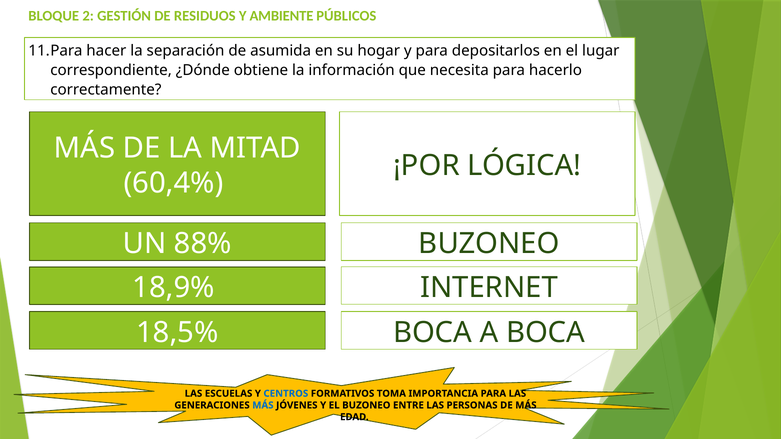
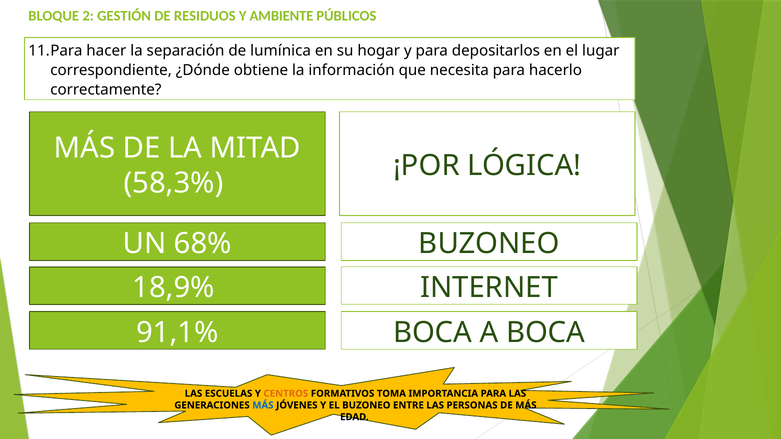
asumida: asumida -> lumínica
60,4%: 60,4% -> 58,3%
88%: 88% -> 68%
18,5%: 18,5% -> 91,1%
CENTROS colour: blue -> orange
